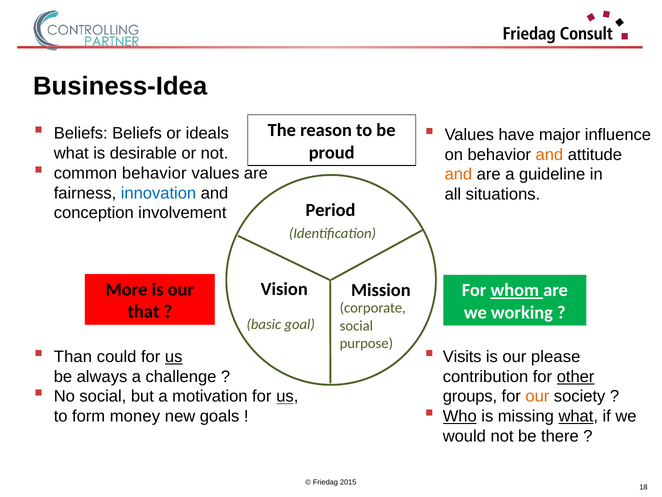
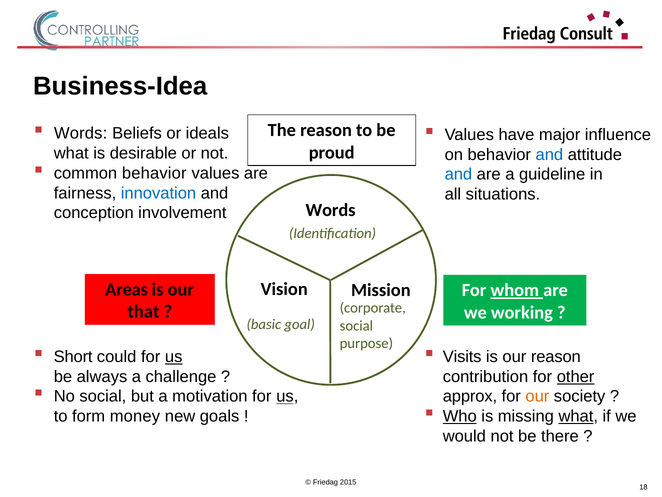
Beliefs at (81, 133): Beliefs -> Words
and at (549, 154) colour: orange -> blue
and at (458, 174) colour: orange -> blue
Period at (330, 210): Period -> Words
More: More -> Areas
Than: Than -> Short
our please: please -> reason
groups: groups -> approx
